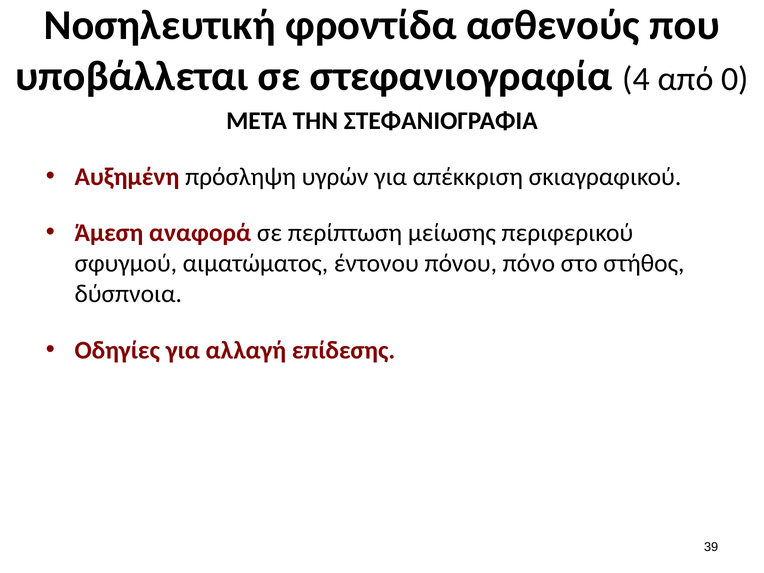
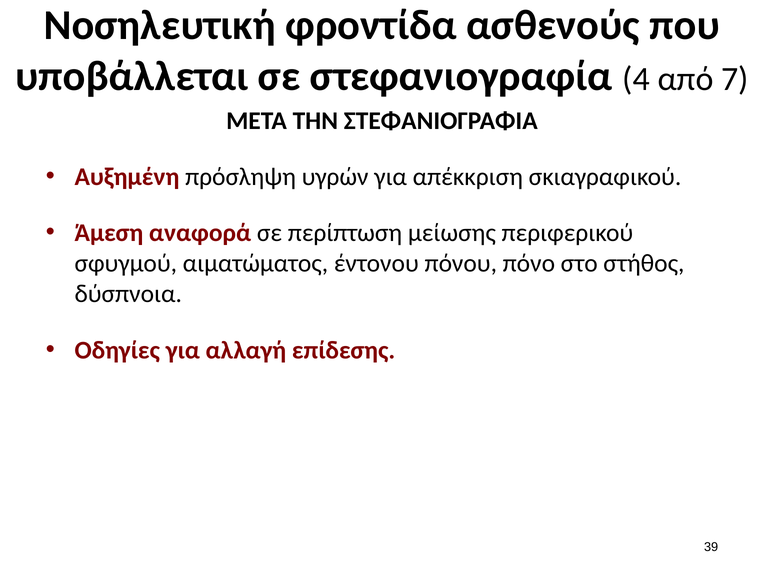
0: 0 -> 7
